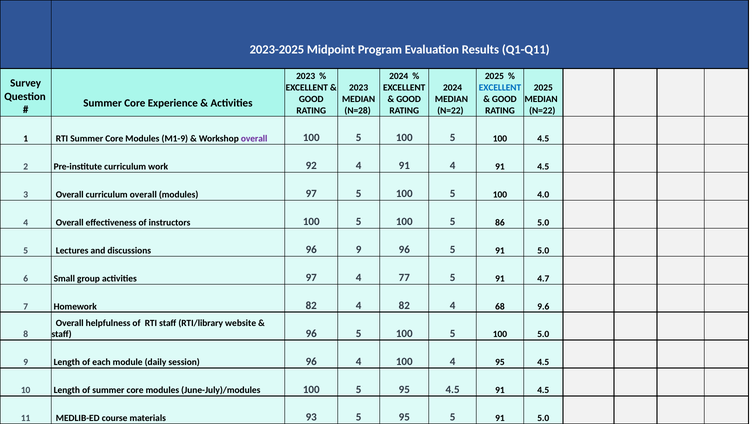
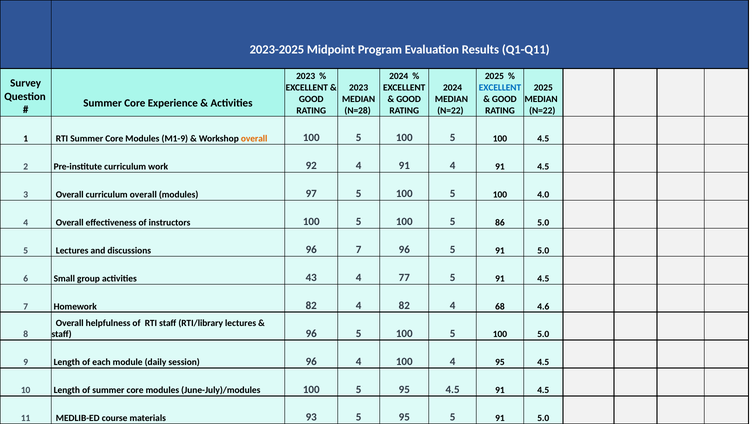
overall at (254, 139) colour: purple -> orange
96 9: 9 -> 7
activities 97: 97 -> 43
5 91 4.7: 4.7 -> 4.5
9.6: 9.6 -> 4.6
RTI/library website: website -> lectures
